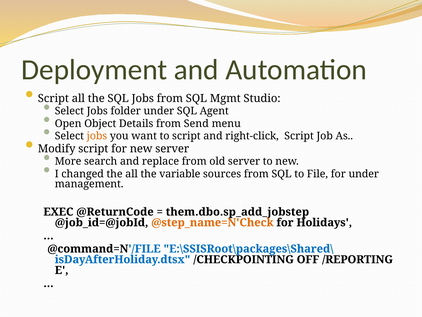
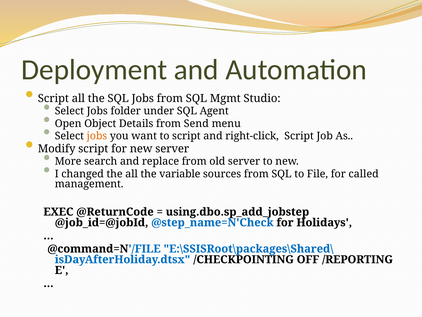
for under: under -> called
them.dbo.sp_add_jobstep: them.dbo.sp_add_jobstep -> using.dbo.sp_add_jobstep
@step_name=N'Check colour: orange -> blue
